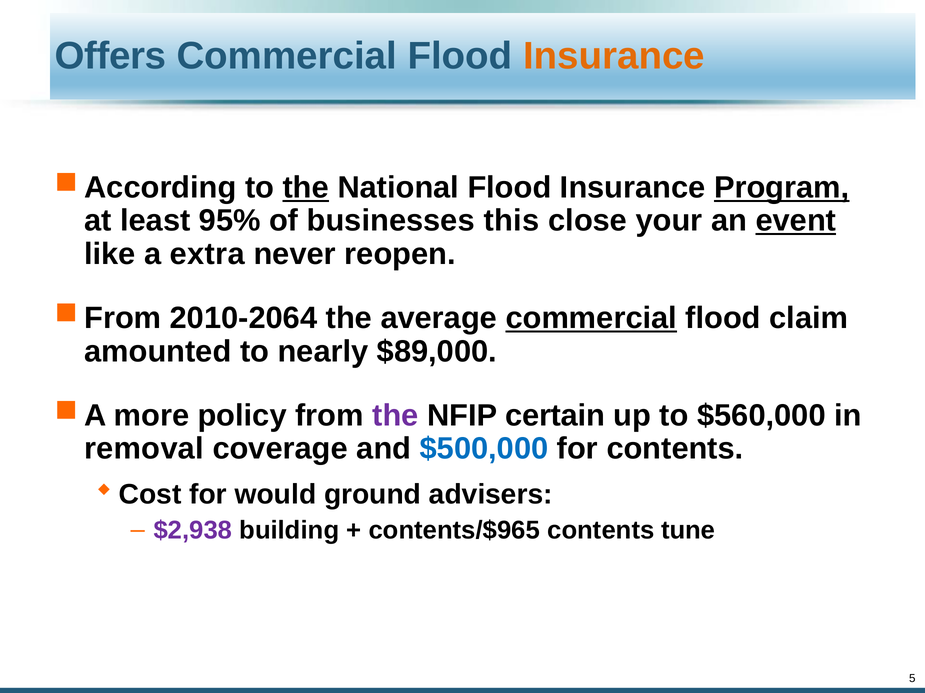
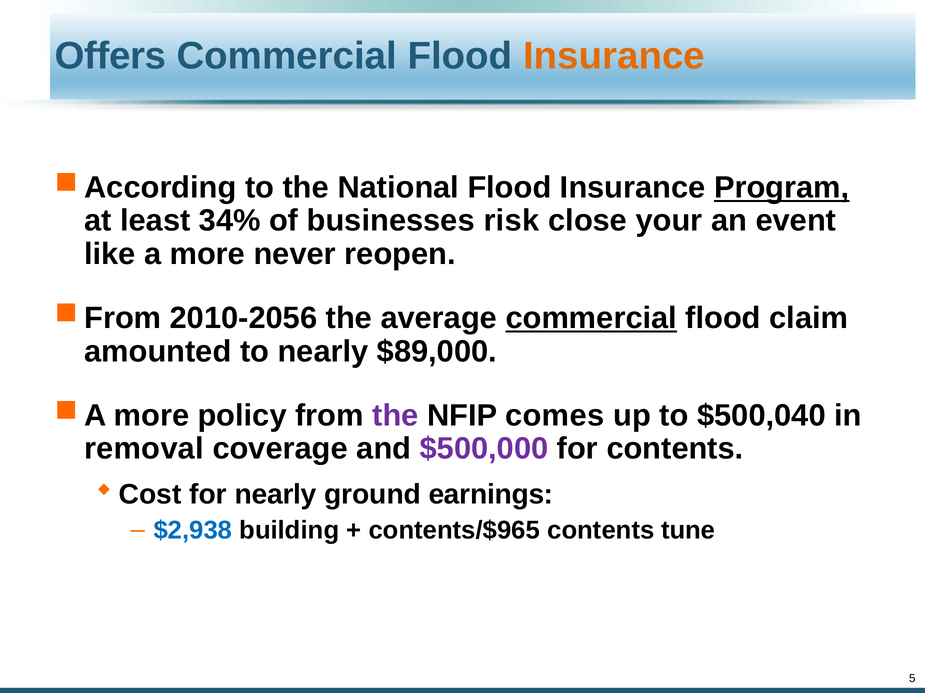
the at (306, 188) underline: present -> none
95%: 95% -> 34%
this: this -> risk
event underline: present -> none
a extra: extra -> more
2010-2064: 2010-2064 -> 2010-2056
certain: certain -> comes
$560,000: $560,000 -> $500,040
$500,000 colour: blue -> purple
for would: would -> nearly
advisers: advisers -> earnings
$2,938 colour: purple -> blue
